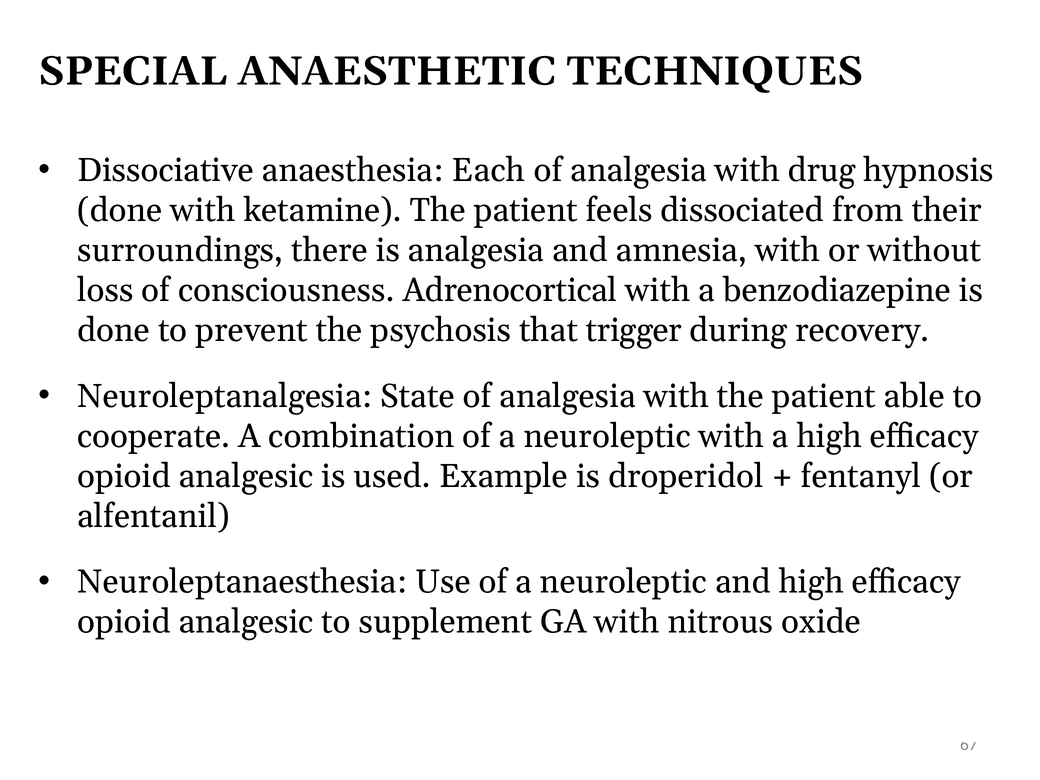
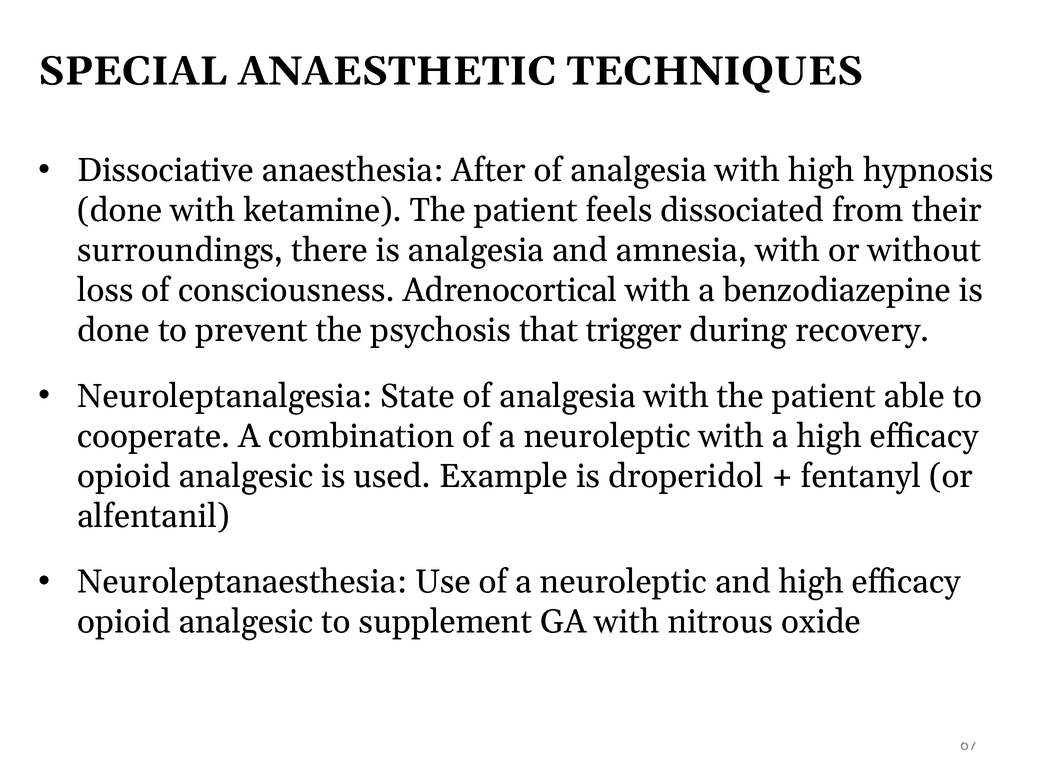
Each: Each -> After
with drug: drug -> high
